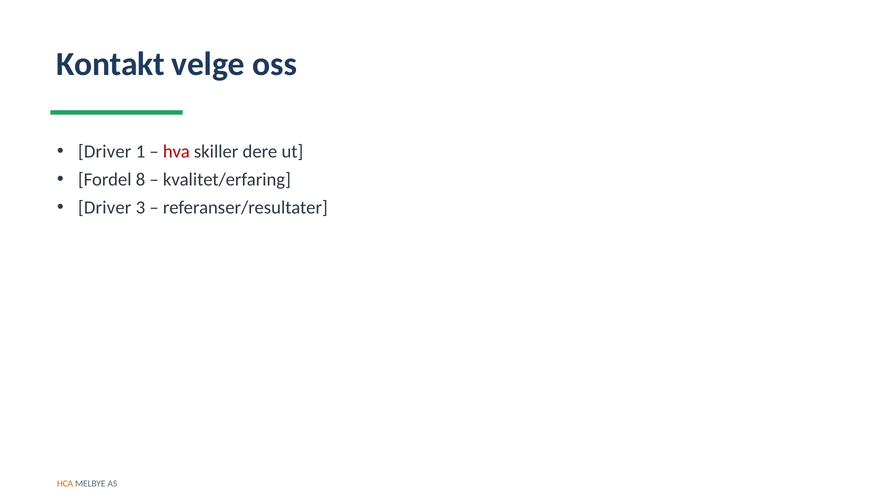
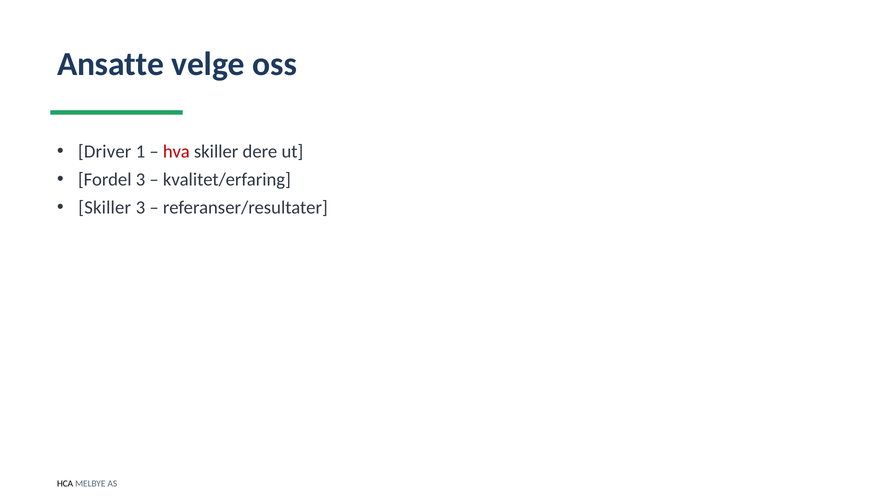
Kontakt: Kontakt -> Ansatte
Fordel 8: 8 -> 3
Driver at (105, 208): Driver -> Skiller
HCA colour: orange -> black
